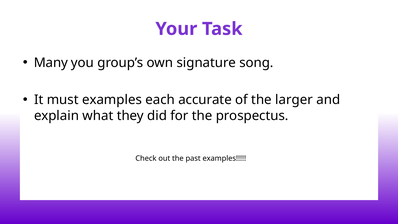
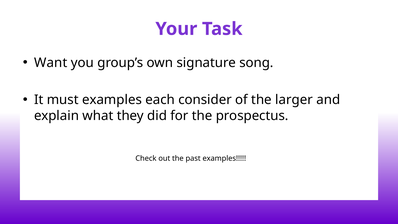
Many: Many -> Want
accurate: accurate -> consider
